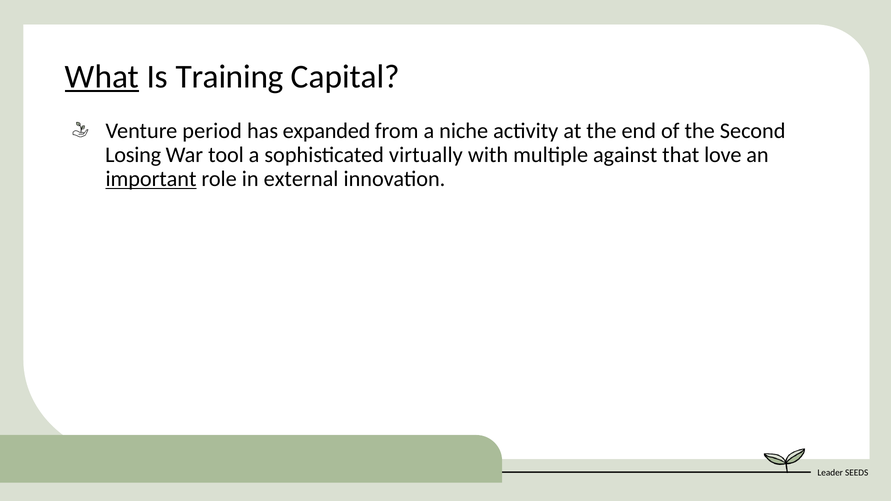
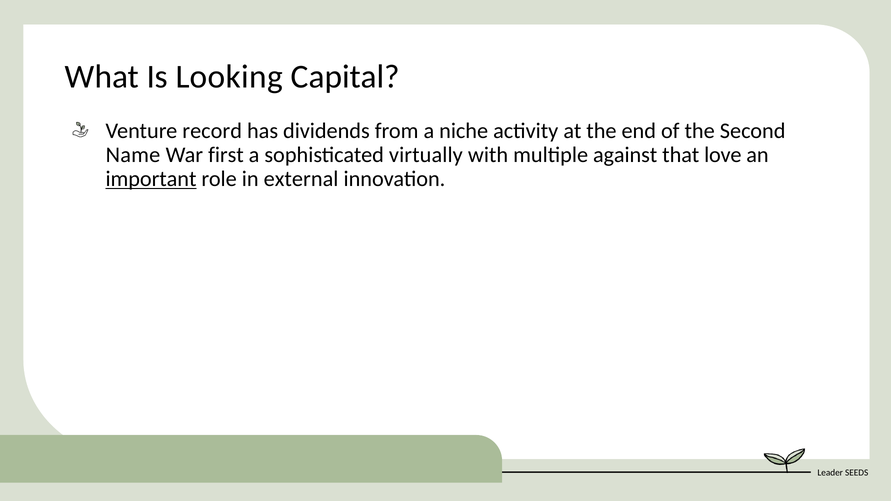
What underline: present -> none
Training: Training -> Looking
period: period -> record
expanded: expanded -> dividends
Losing: Losing -> Name
tool: tool -> first
